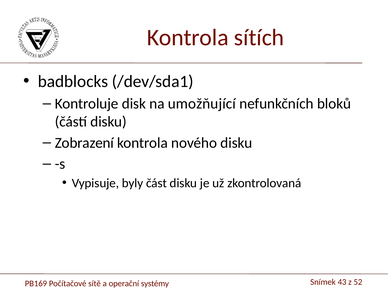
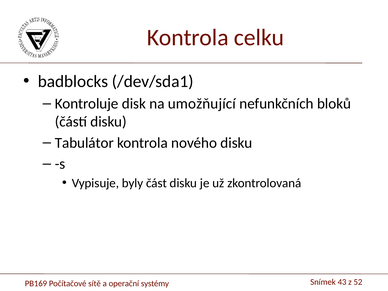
sítích: sítích -> celku
Zobrazení: Zobrazení -> Tabulátor
